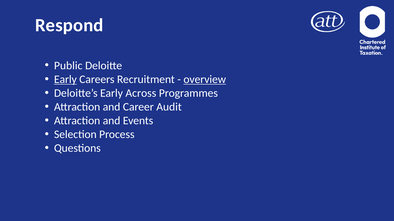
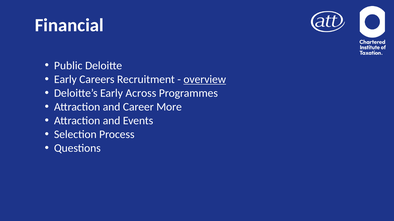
Respond: Respond -> Financial
Early at (65, 80) underline: present -> none
Audit: Audit -> More
